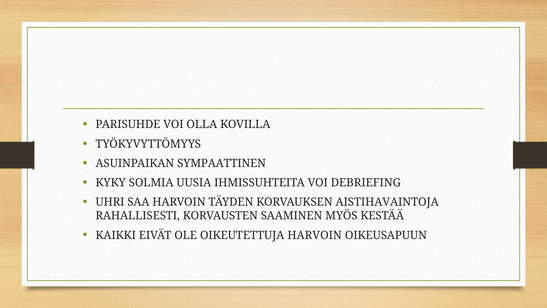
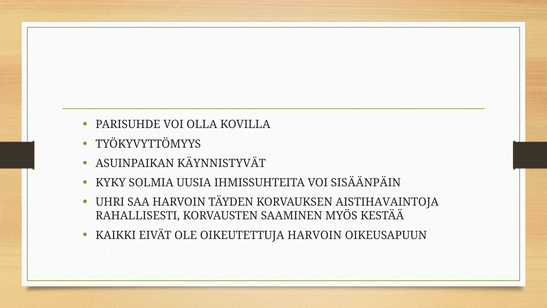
SYMPAATTINEN: SYMPAATTINEN -> KÄYNNISTYVÄT
DEBRIEFING: DEBRIEFING -> SISÄÄNPÄIN
